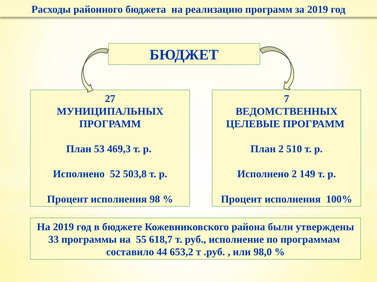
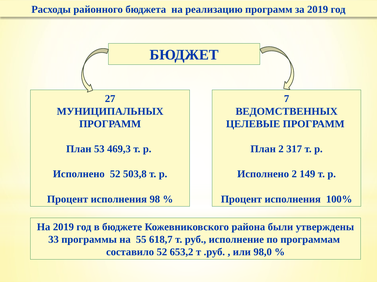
510: 510 -> 317
составило 44: 44 -> 52
